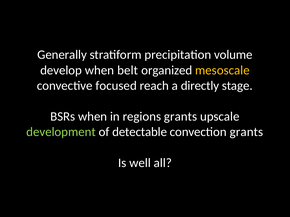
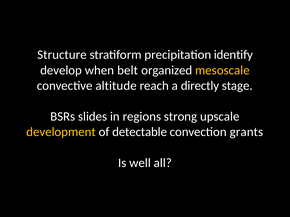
Generally: Generally -> Structure
volume: volume -> identify
focused: focused -> altitude
BSRs when: when -> slides
regions grants: grants -> strong
development colour: light green -> yellow
